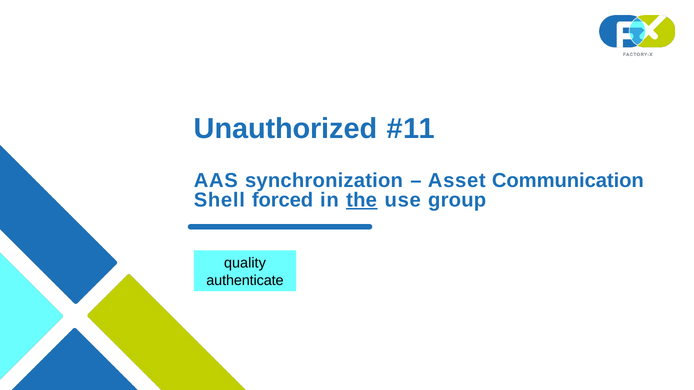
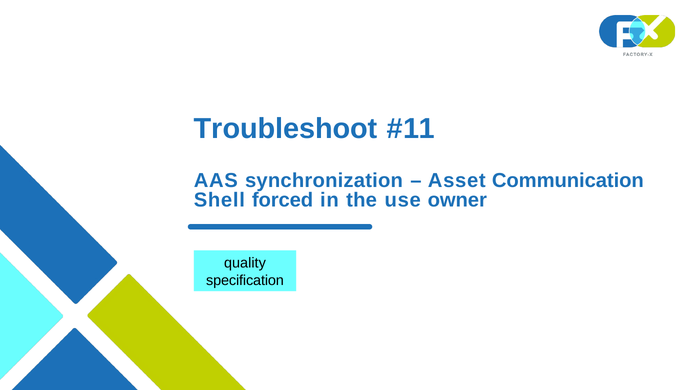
Unauthorized: Unauthorized -> Troubleshoot
the underline: present -> none
group: group -> owner
authenticate: authenticate -> specification
